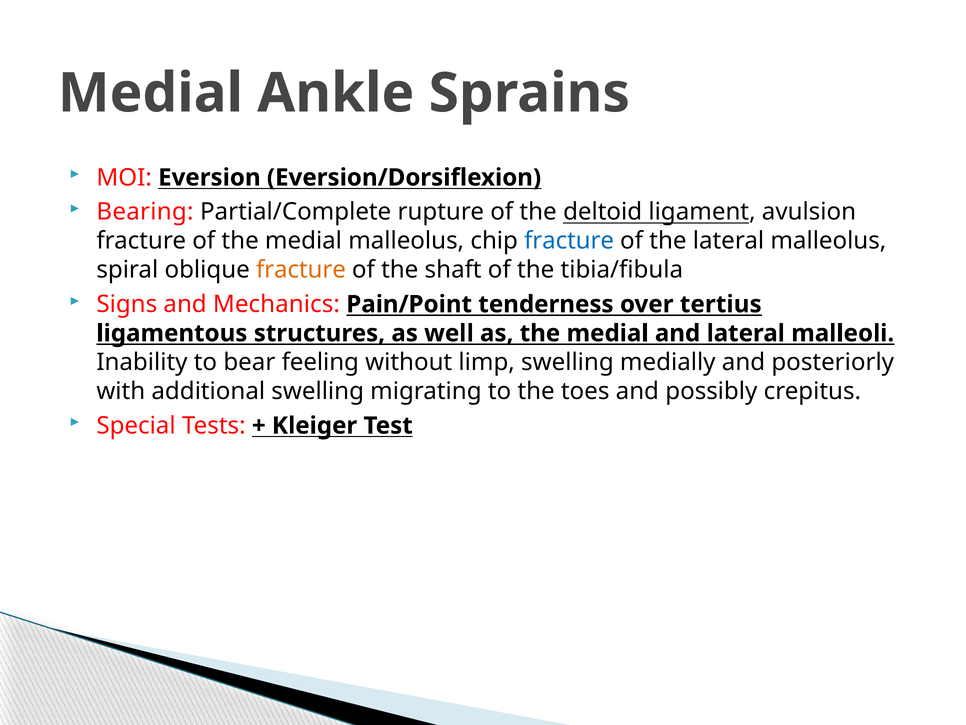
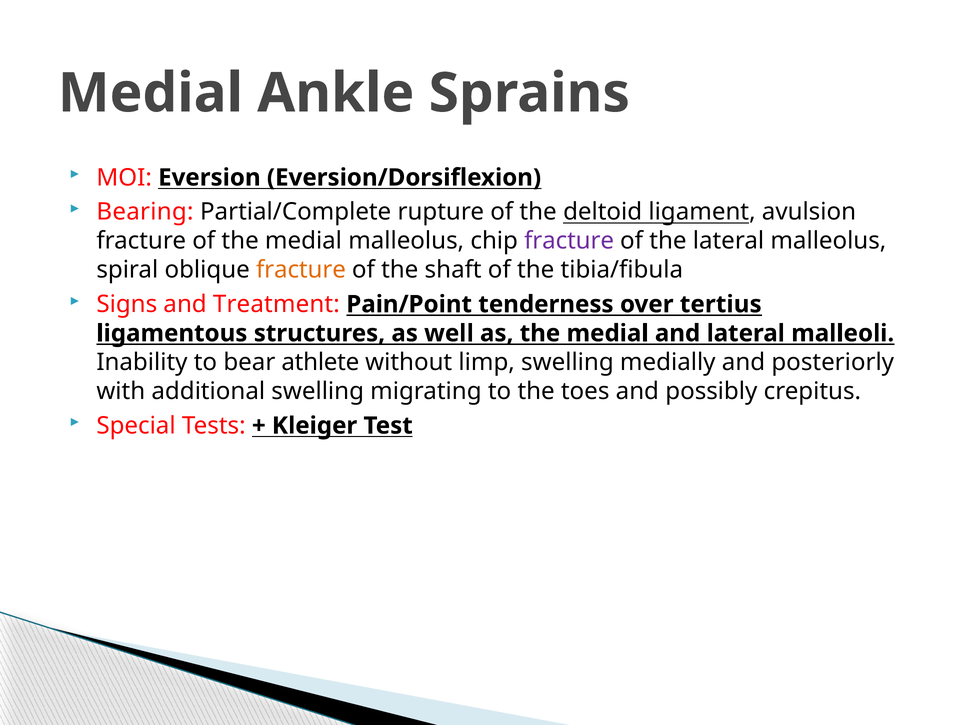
fracture at (569, 241) colour: blue -> purple
Mechanics: Mechanics -> Treatment
feeling: feeling -> athlete
